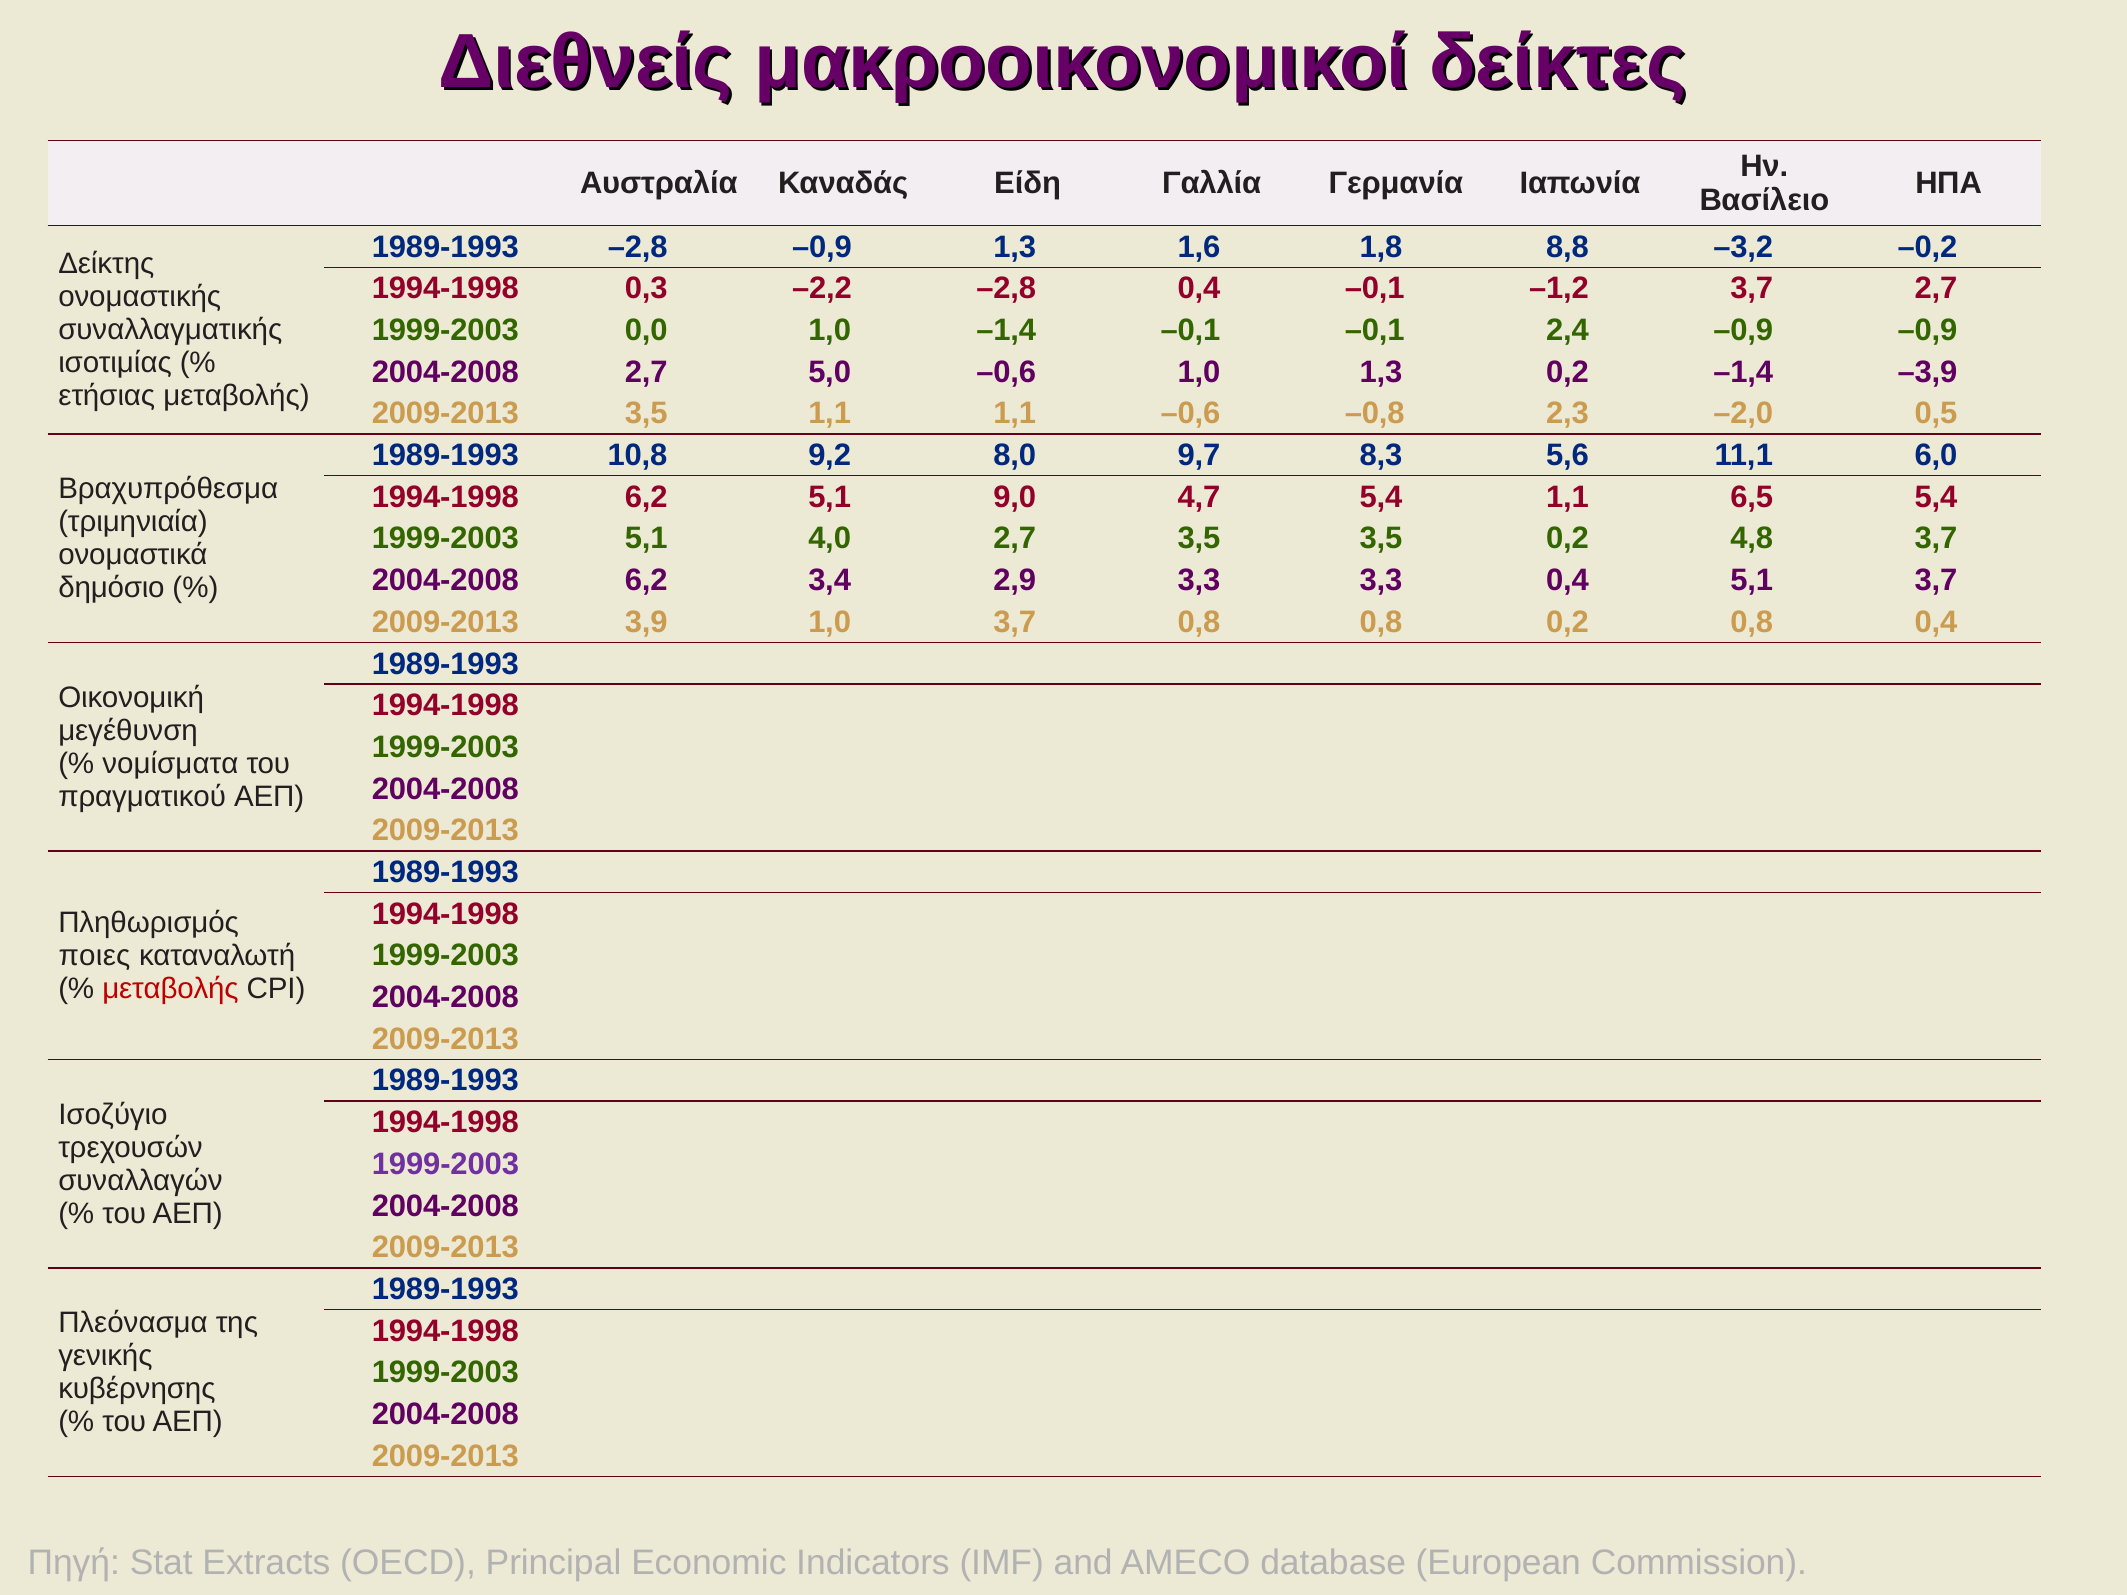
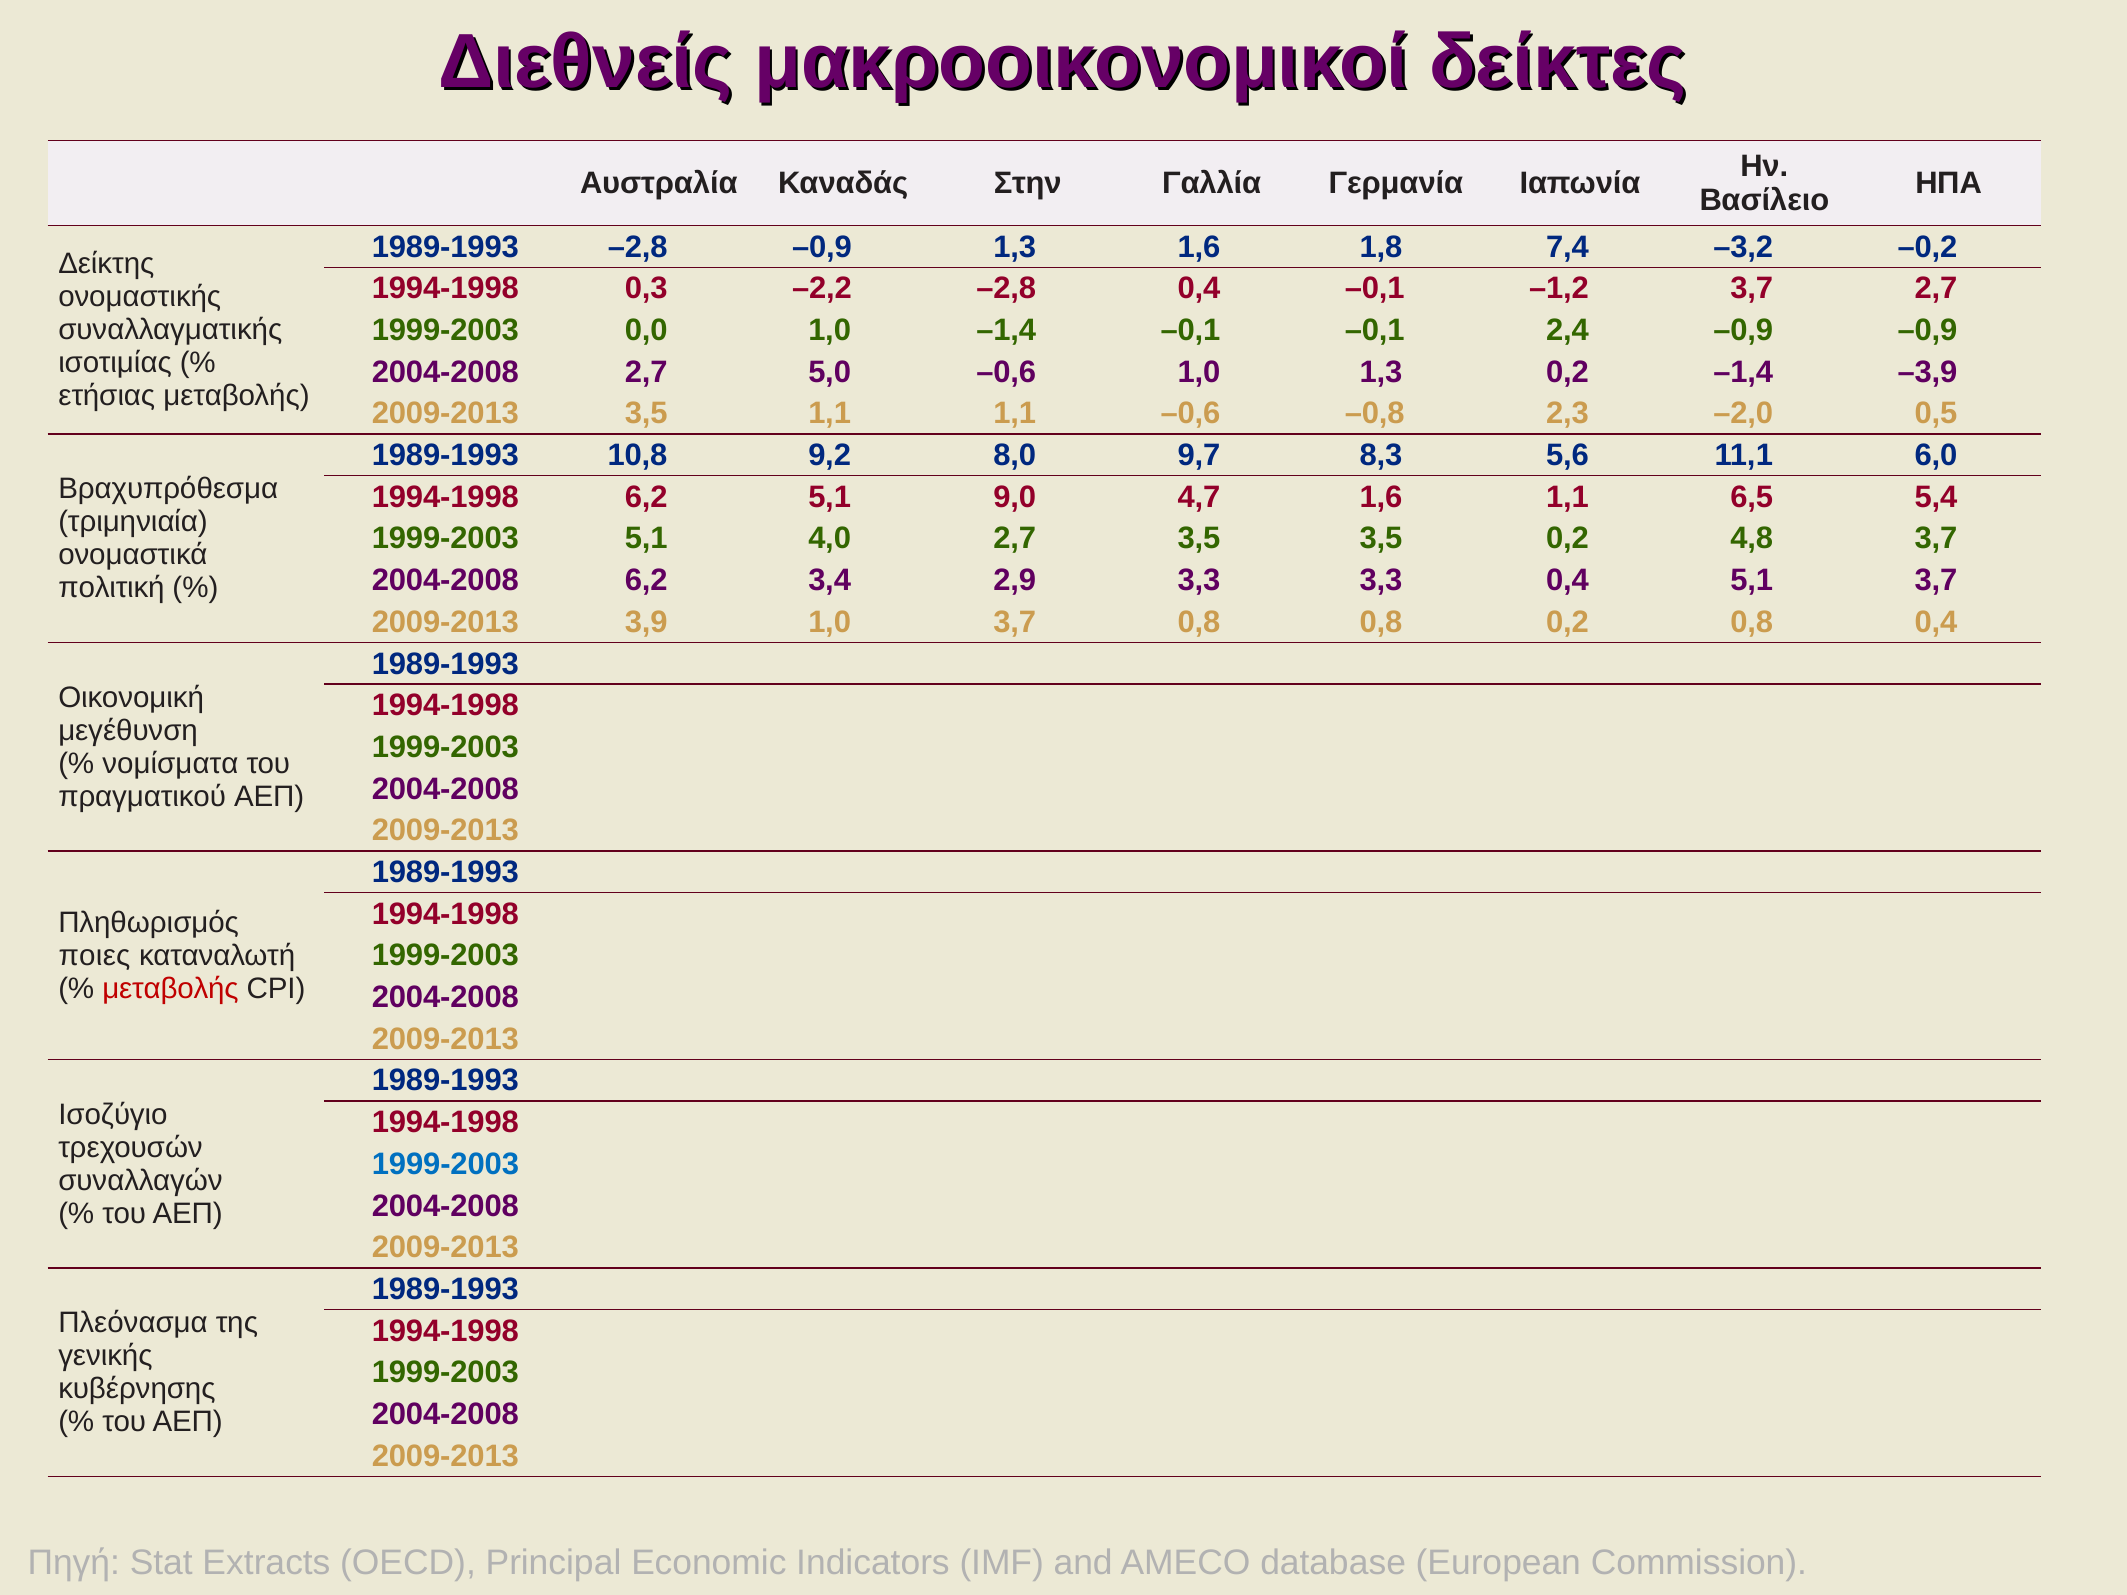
Είδη: Είδη -> Στην
8,8: 8,8 -> 7,4
4,7 5,4: 5,4 -> 1,6
δημόσιο: δημόσιο -> πολιτική
1999-2003 at (445, 1164) colour: purple -> blue
